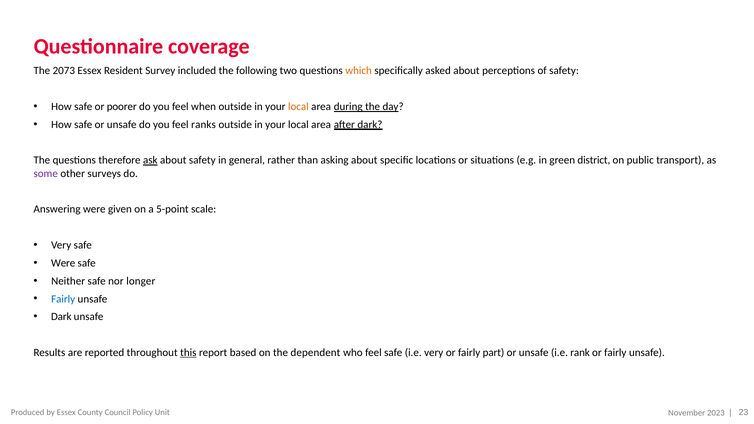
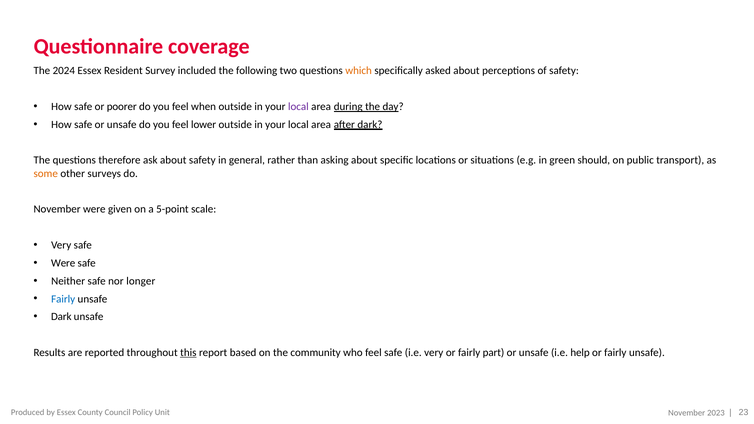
2073: 2073 -> 2024
local at (298, 107) colour: orange -> purple
ranks: ranks -> lower
ask underline: present -> none
district: district -> should
some colour: purple -> orange
Answering at (57, 209): Answering -> November
dependent: dependent -> community
rank: rank -> help
